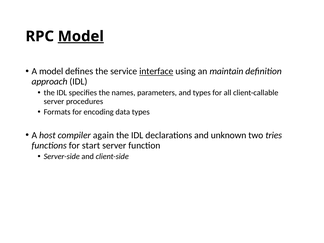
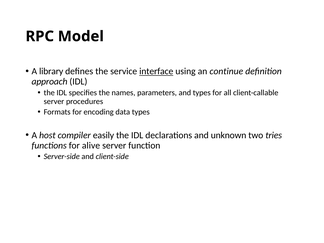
Model at (81, 36) underline: present -> none
A model: model -> library
maintain: maintain -> continue
again: again -> easily
start: start -> alive
